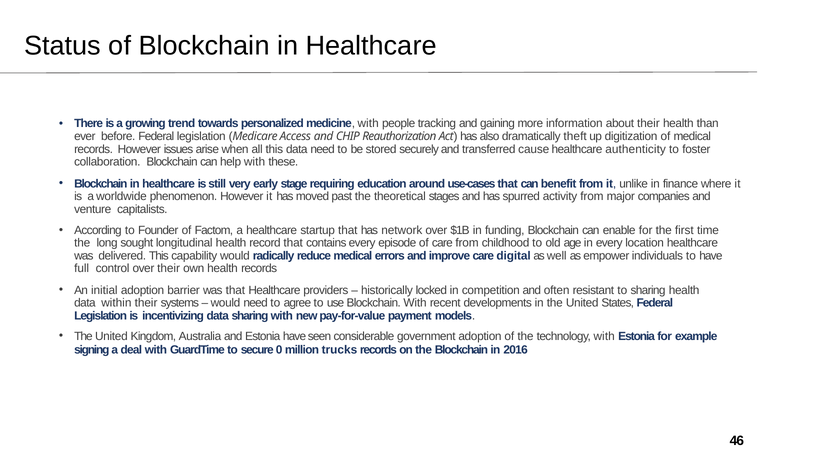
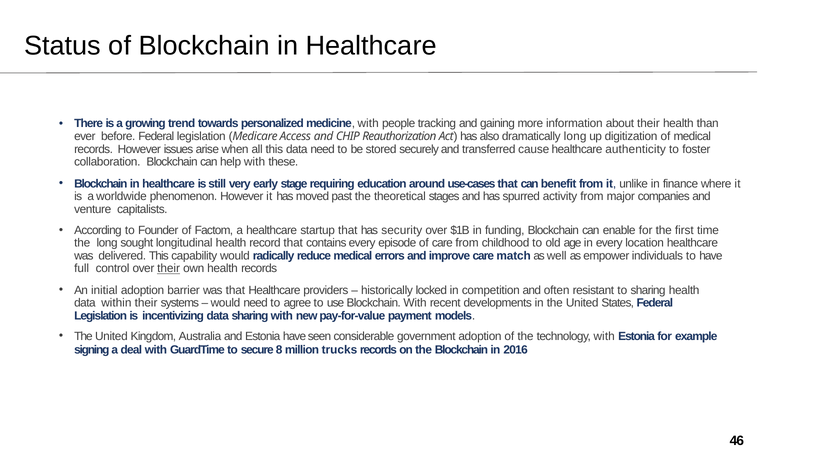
dramatically theft: theft -> long
network: network -> security
digital: digital -> match
their at (169, 269) underline: none -> present
0: 0 -> 8
